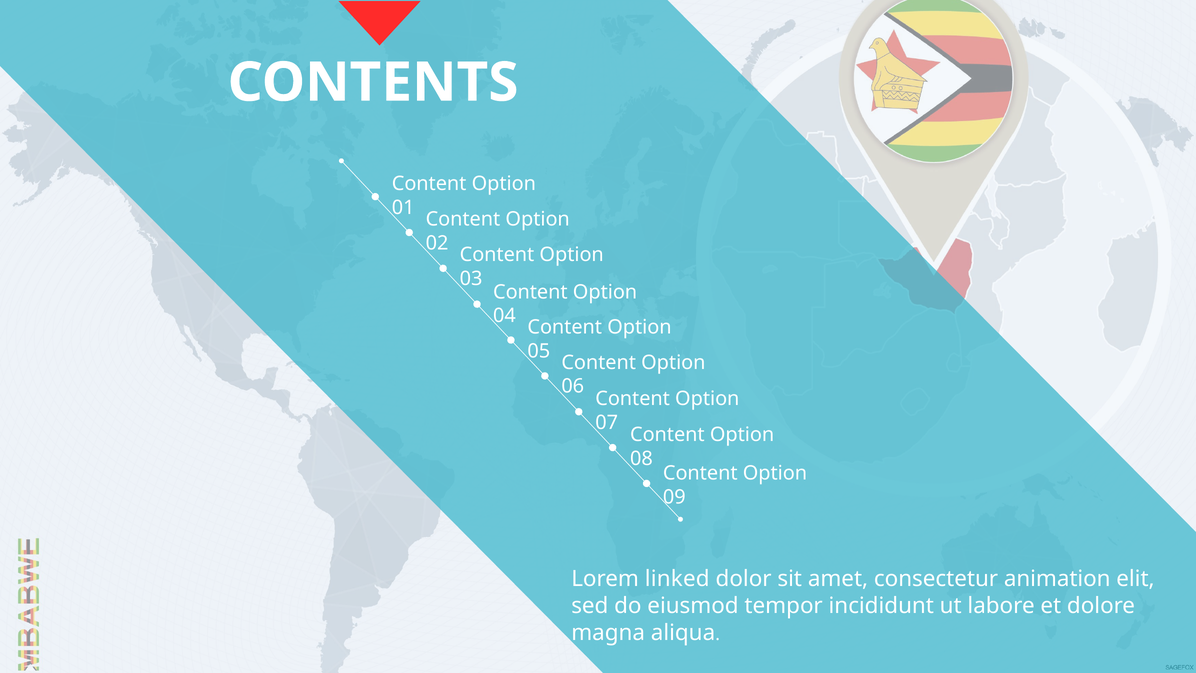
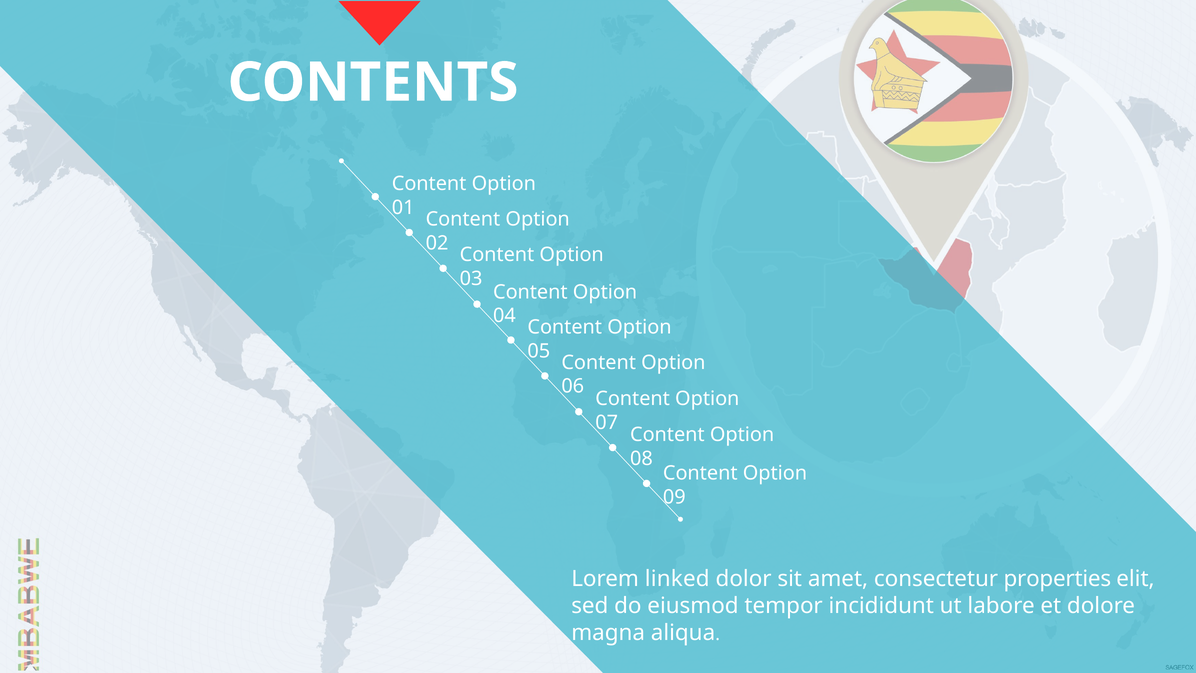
animation: animation -> properties
